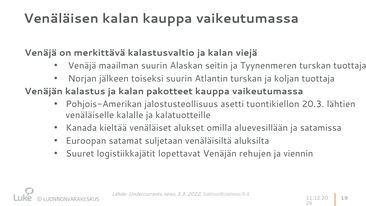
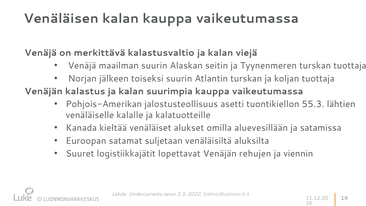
pakotteet: pakotteet -> suurimpia
20.3: 20.3 -> 55.3
